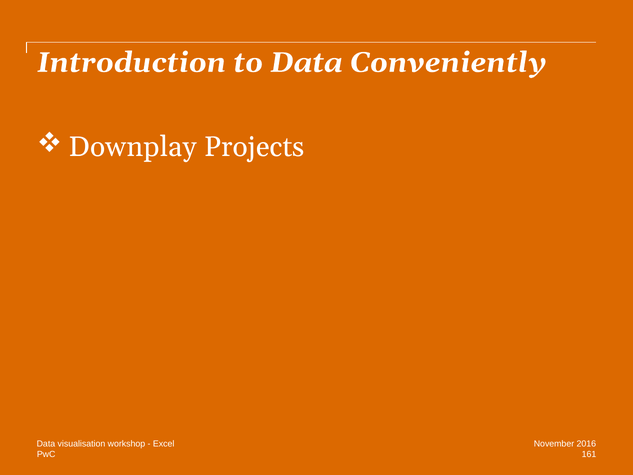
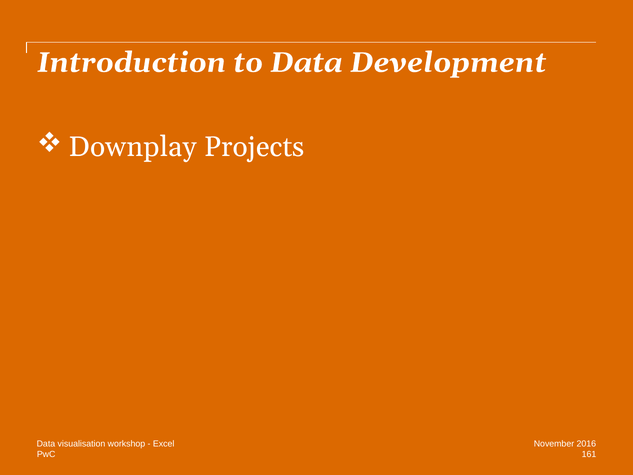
Conveniently: Conveniently -> Development
